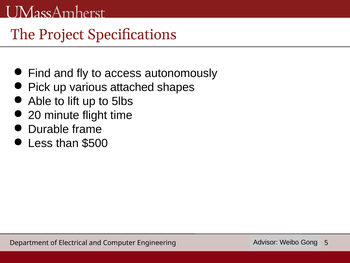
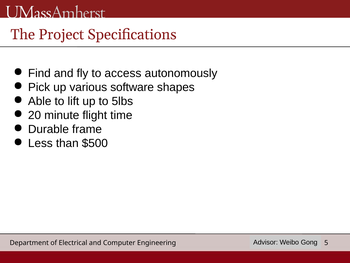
attached: attached -> software
